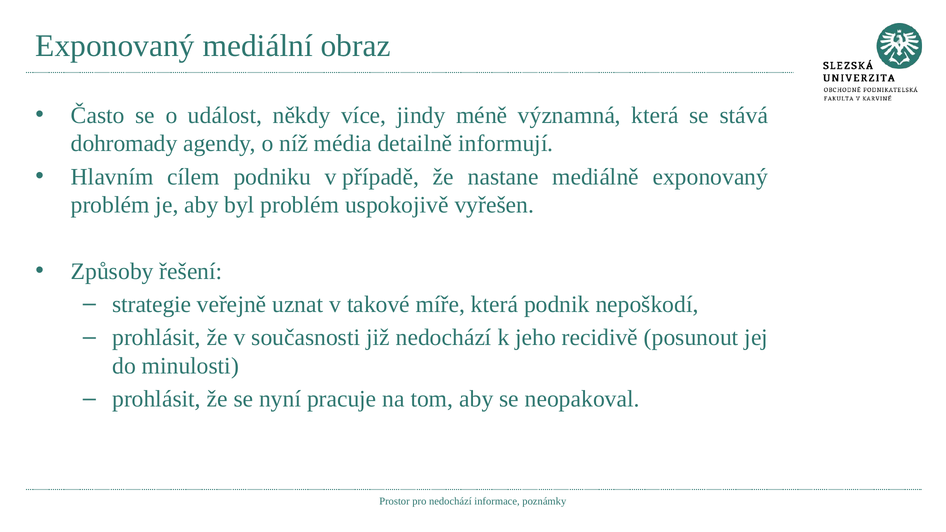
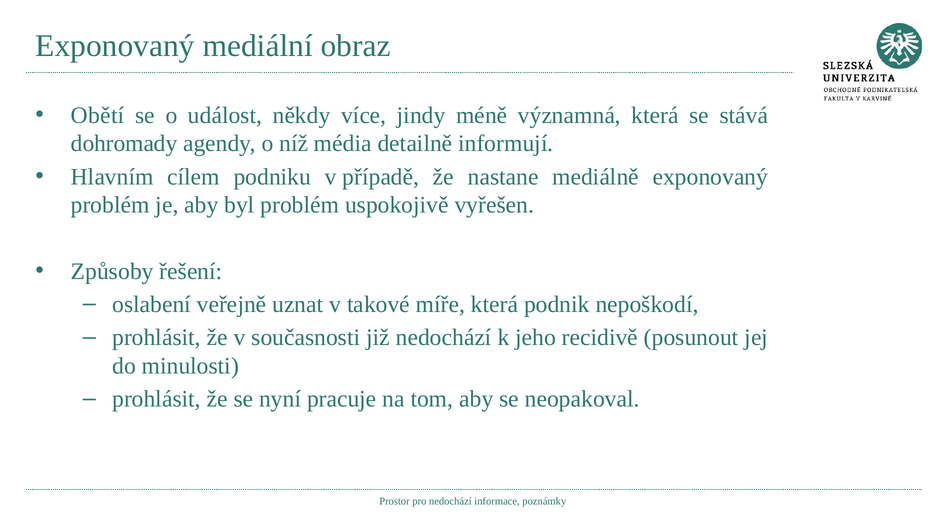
Často: Často -> Obětí
strategie: strategie -> oslabení
